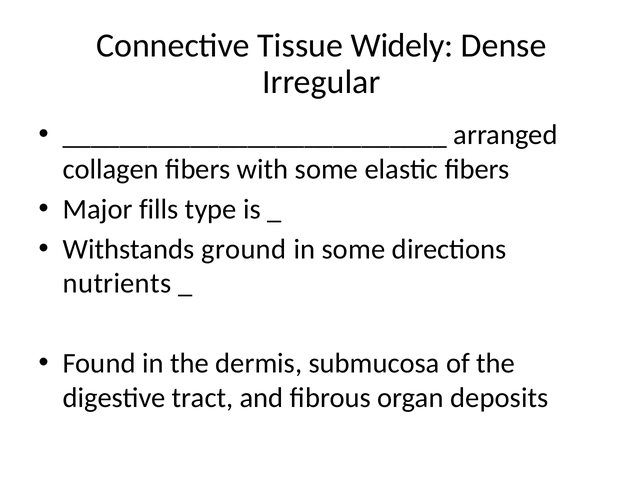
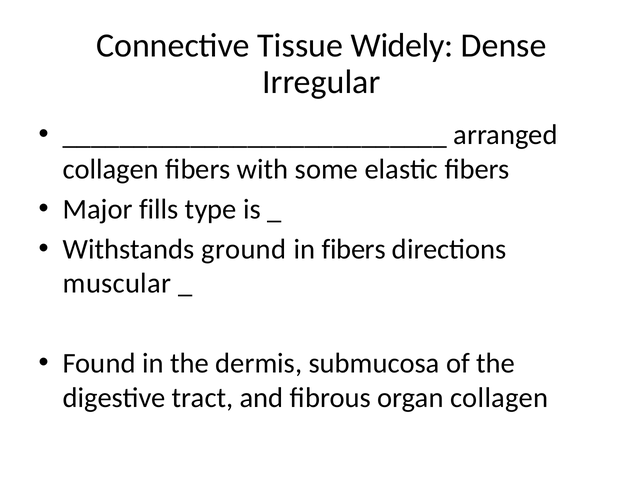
in some: some -> fibers
nutrients: nutrients -> muscular
organ deposits: deposits -> collagen
